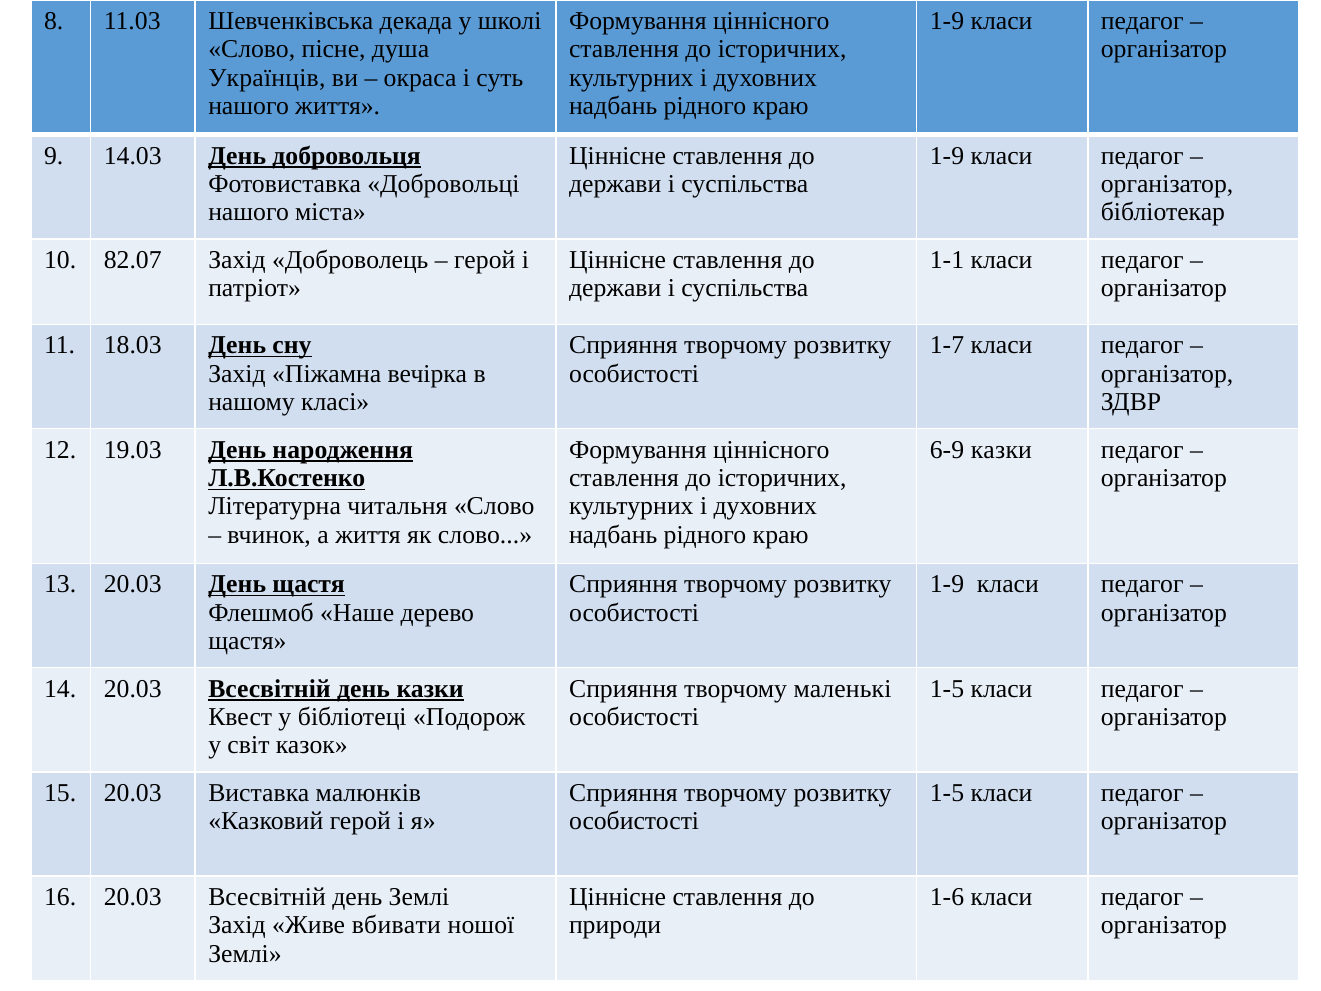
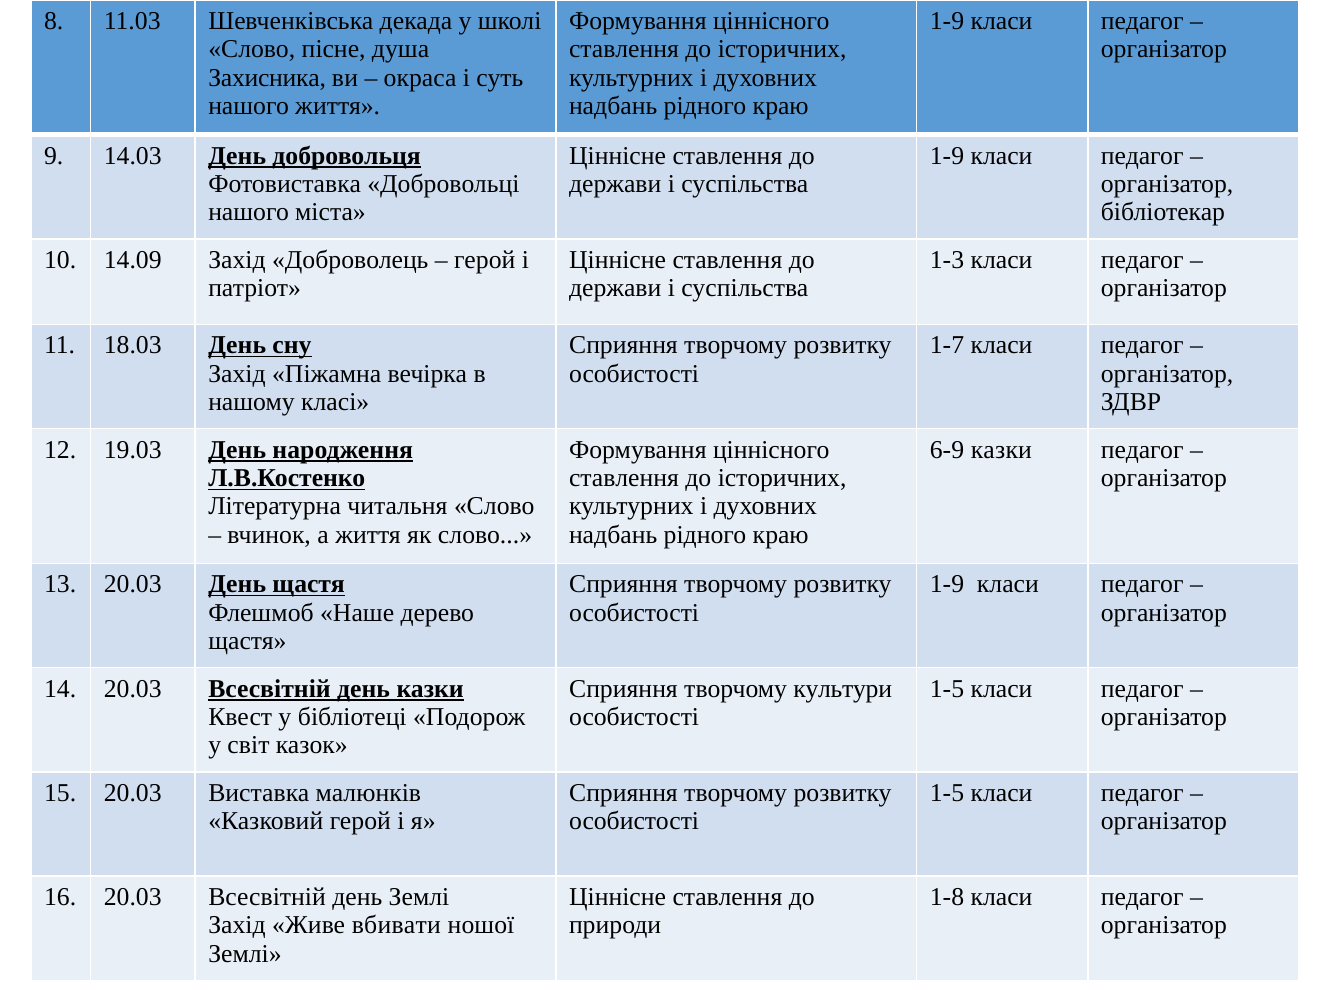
Українців: Українців -> Захисника
82.07: 82.07 -> 14.09
1-1: 1-1 -> 1-3
маленькі: маленькі -> культури
1-6: 1-6 -> 1-8
